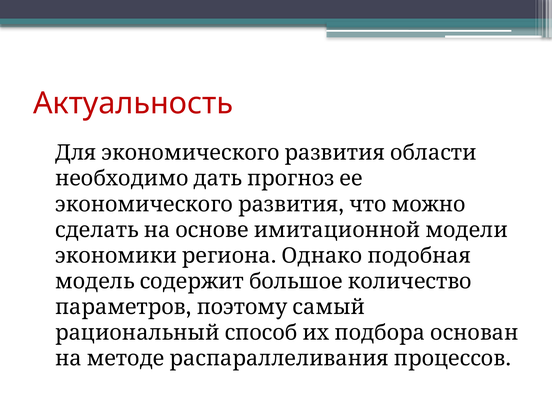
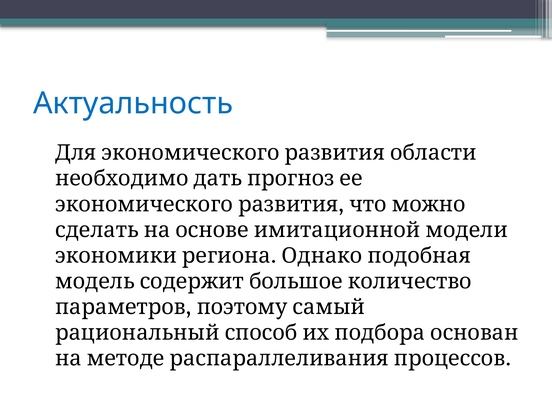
Актуальность colour: red -> blue
